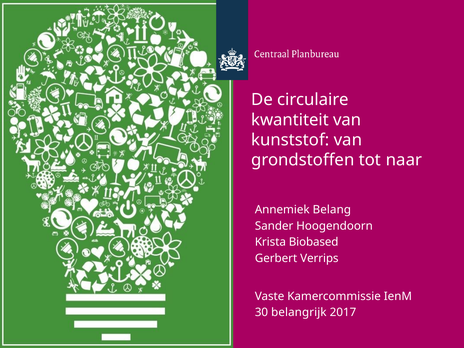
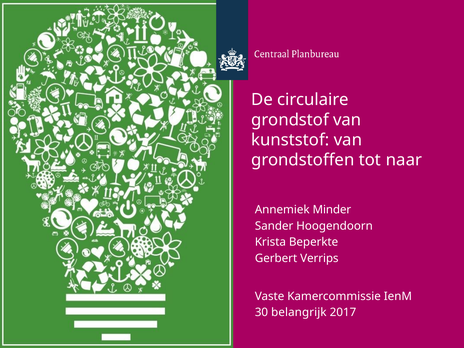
kwantiteit: kwantiteit -> grondstof
Belang: Belang -> Minder
Biobased: Biobased -> Beperkte
